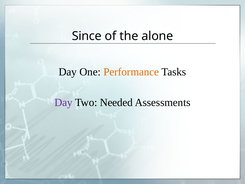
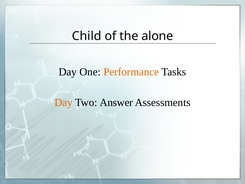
Since: Since -> Child
Day at (63, 102) colour: purple -> orange
Needed: Needed -> Answer
